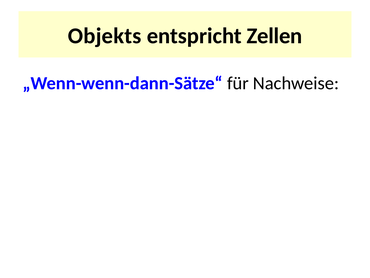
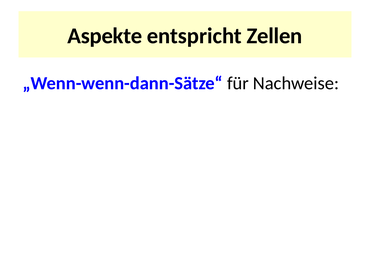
Objekts: Objekts -> Aspekte
